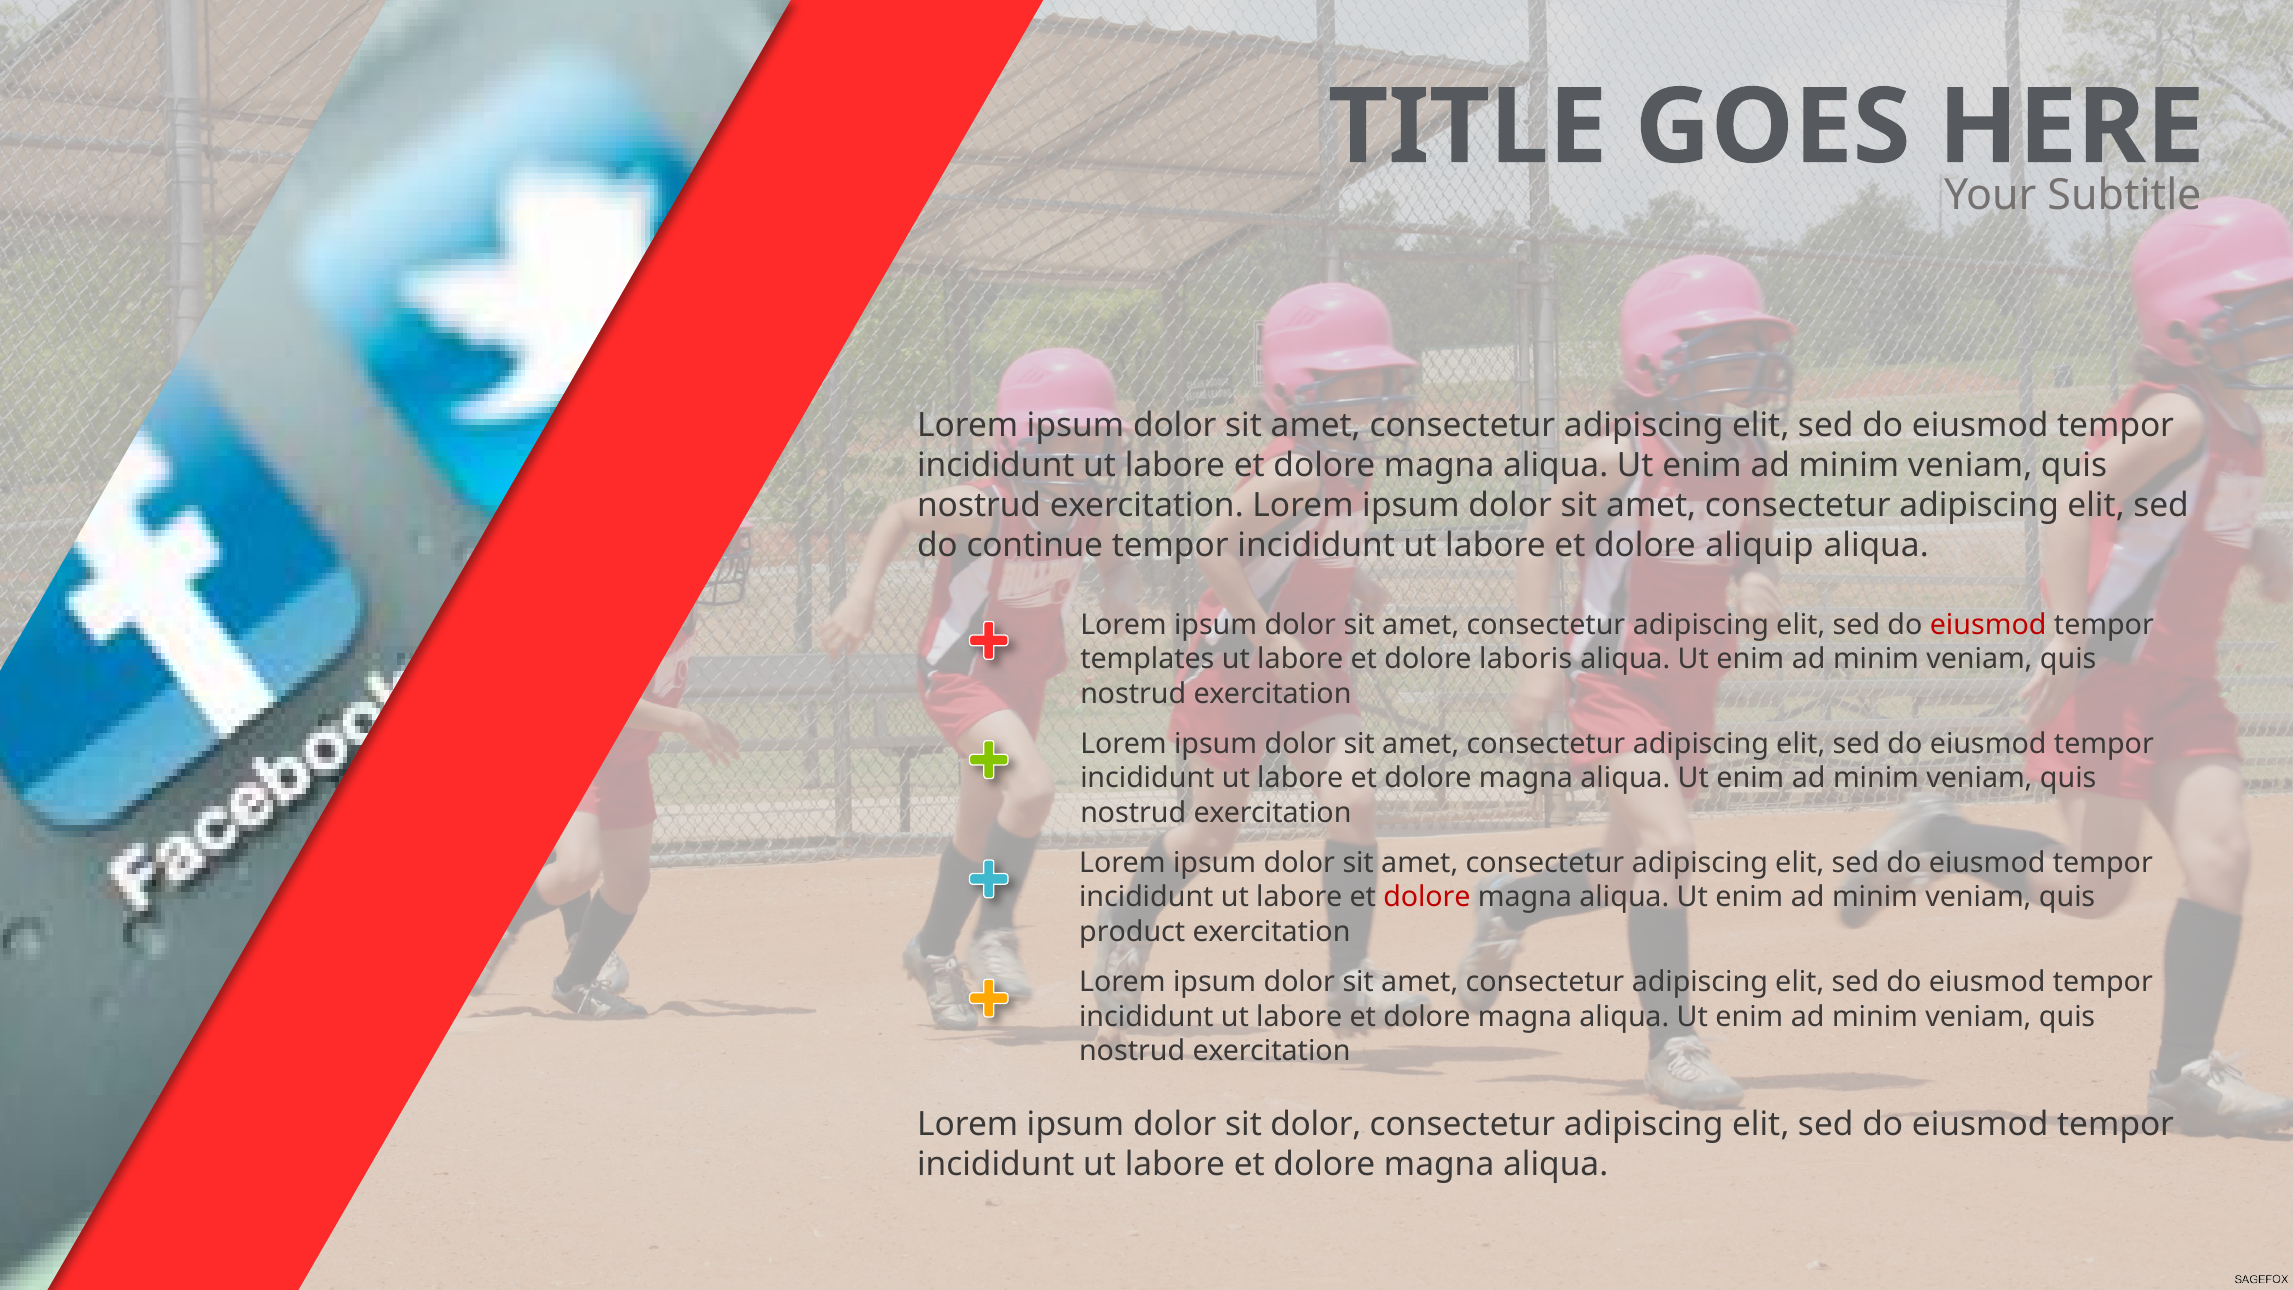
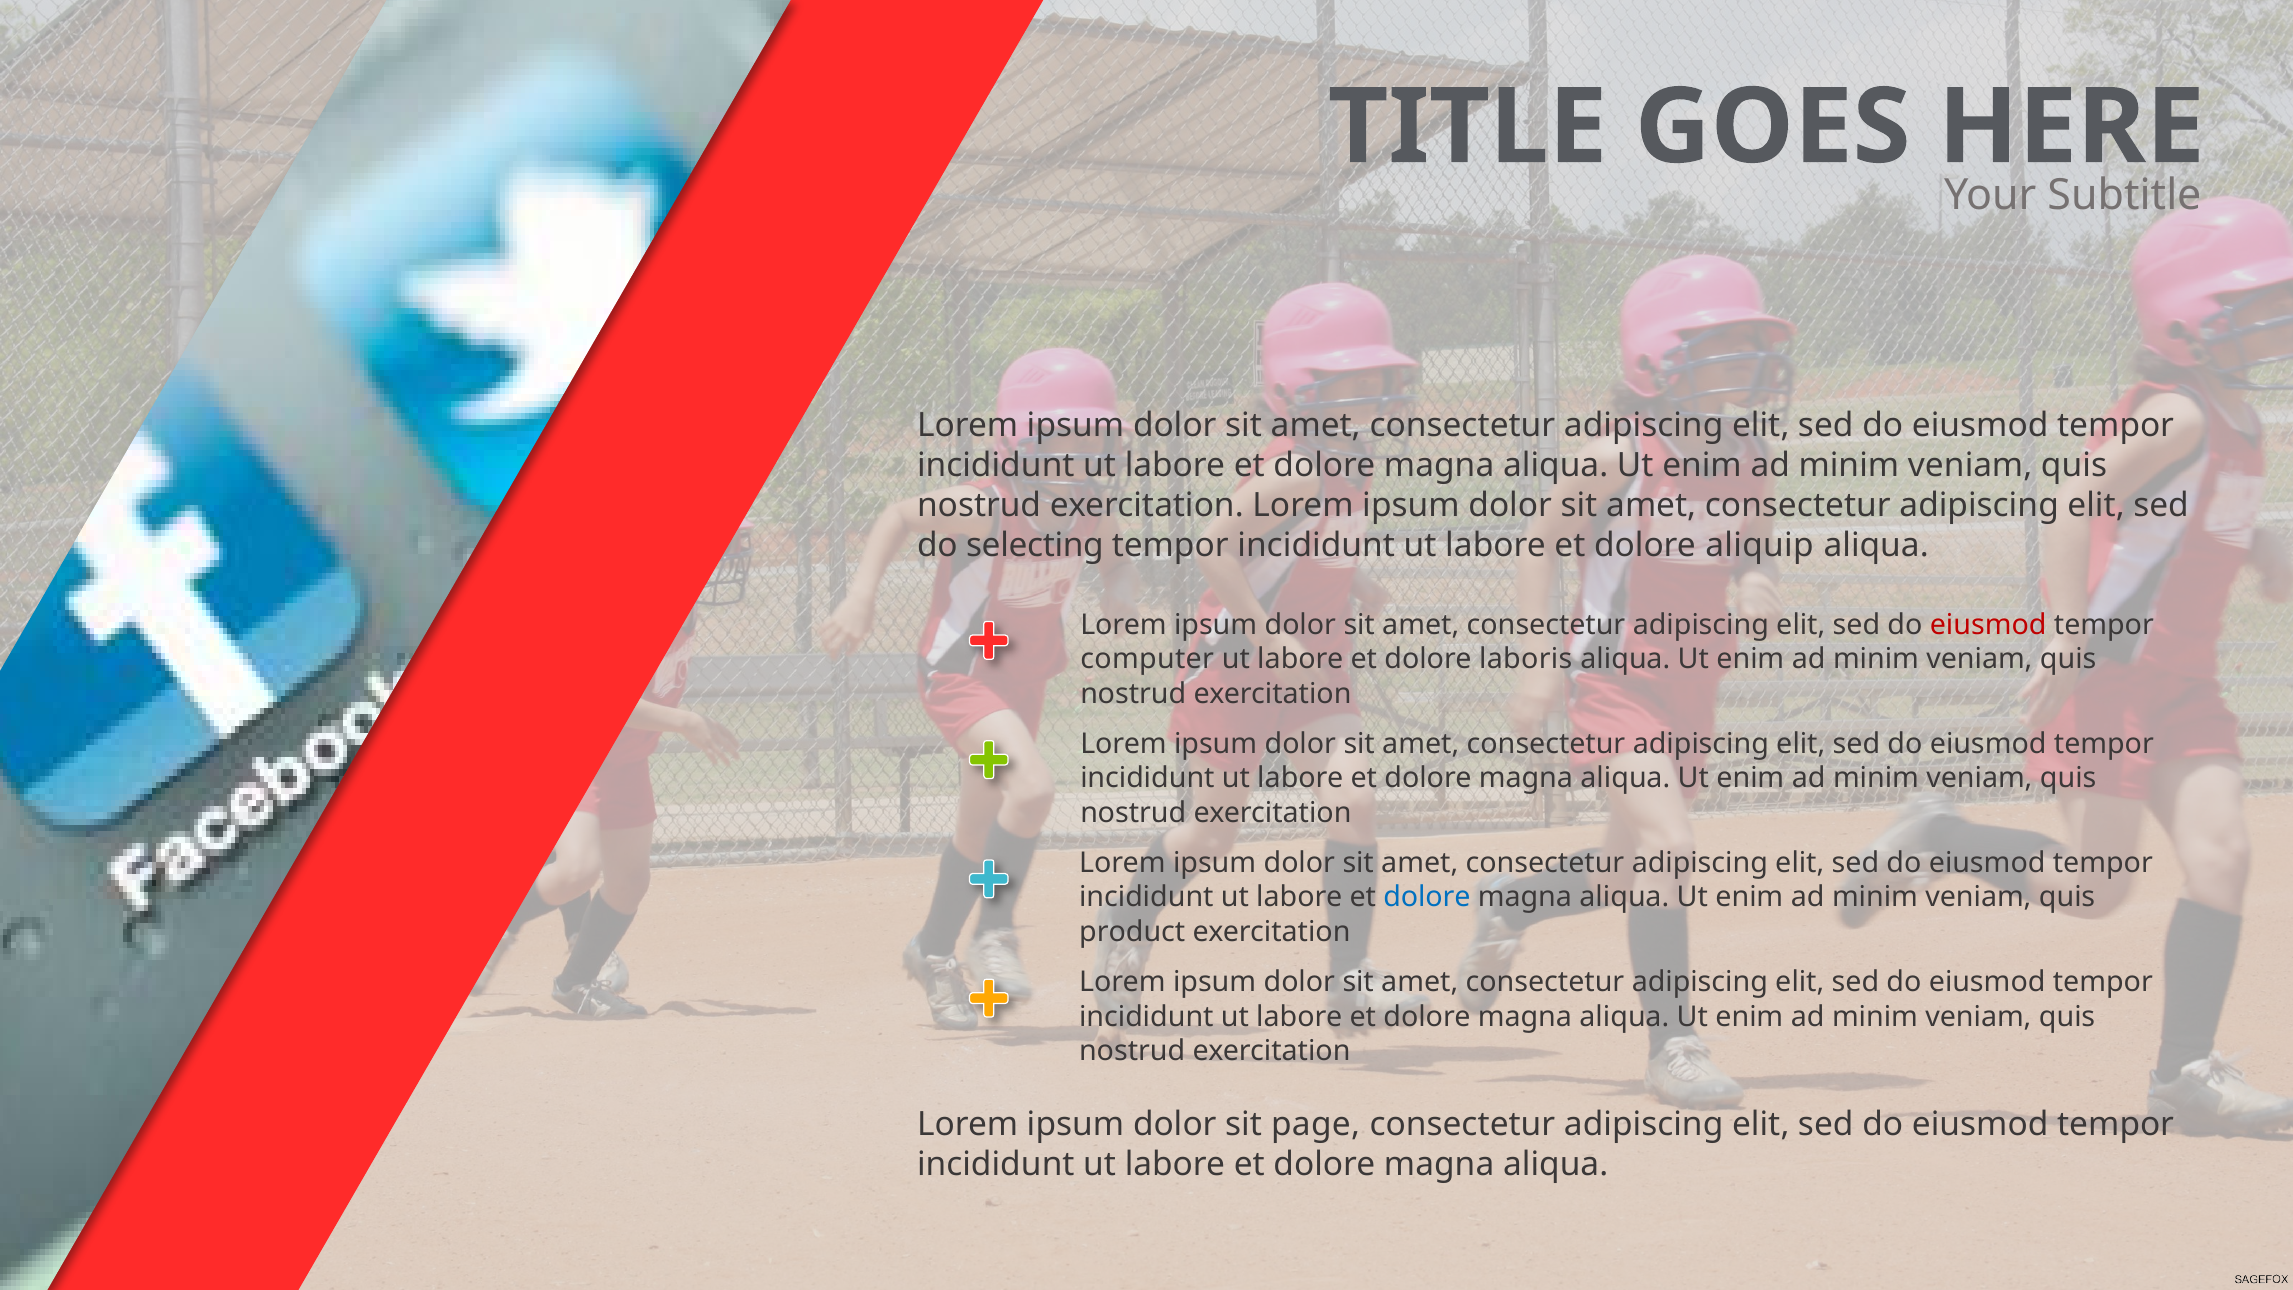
continue: continue -> selecting
templates: templates -> computer
dolore at (1427, 897) colour: red -> blue
sit dolor: dolor -> page
